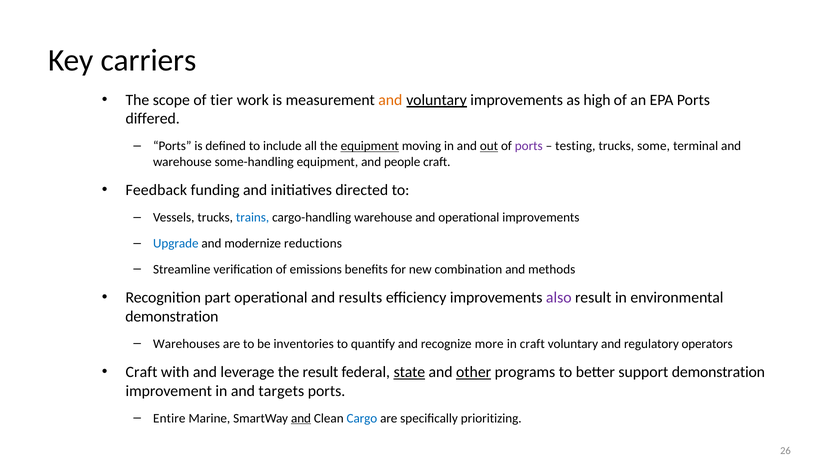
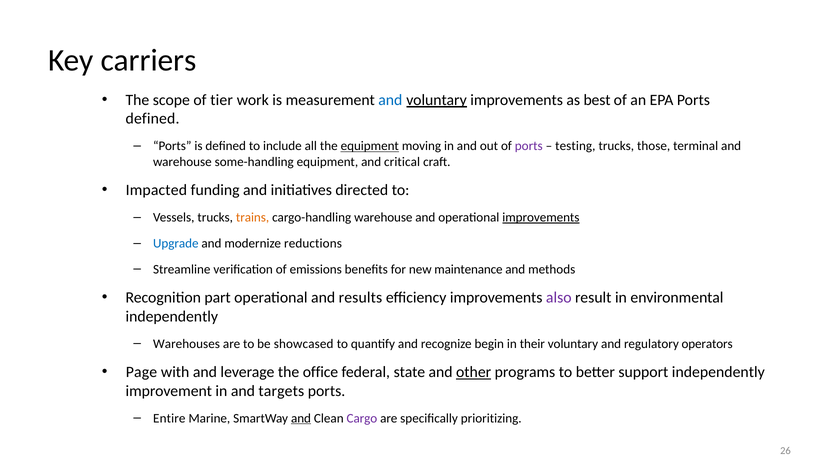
and at (390, 100) colour: orange -> blue
high: high -> best
differed at (153, 119): differed -> defined
out underline: present -> none
some: some -> those
people: people -> critical
Feedback: Feedback -> Impacted
trains colour: blue -> orange
improvements at (541, 217) underline: none -> present
combination: combination -> maintenance
demonstration at (172, 316): demonstration -> independently
inventories: inventories -> showcased
more: more -> begin
in craft: craft -> their
Craft at (141, 372): Craft -> Page
the result: result -> office
state underline: present -> none
support demonstration: demonstration -> independently
Cargo colour: blue -> purple
